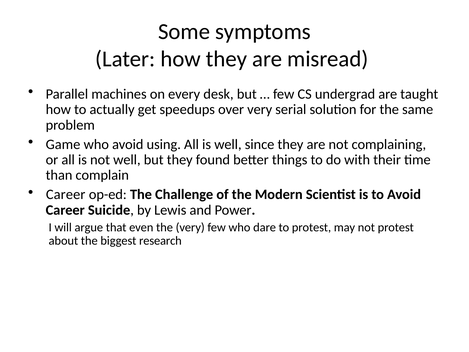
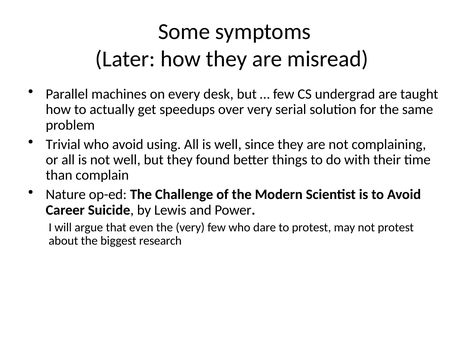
Game: Game -> Trivial
Career at (66, 194): Career -> Nature
